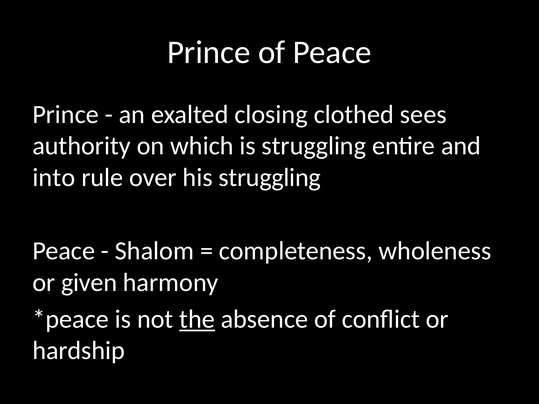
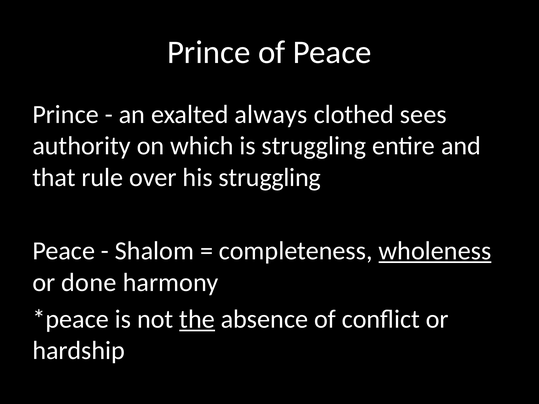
closing: closing -> always
into: into -> that
wholeness underline: none -> present
given: given -> done
